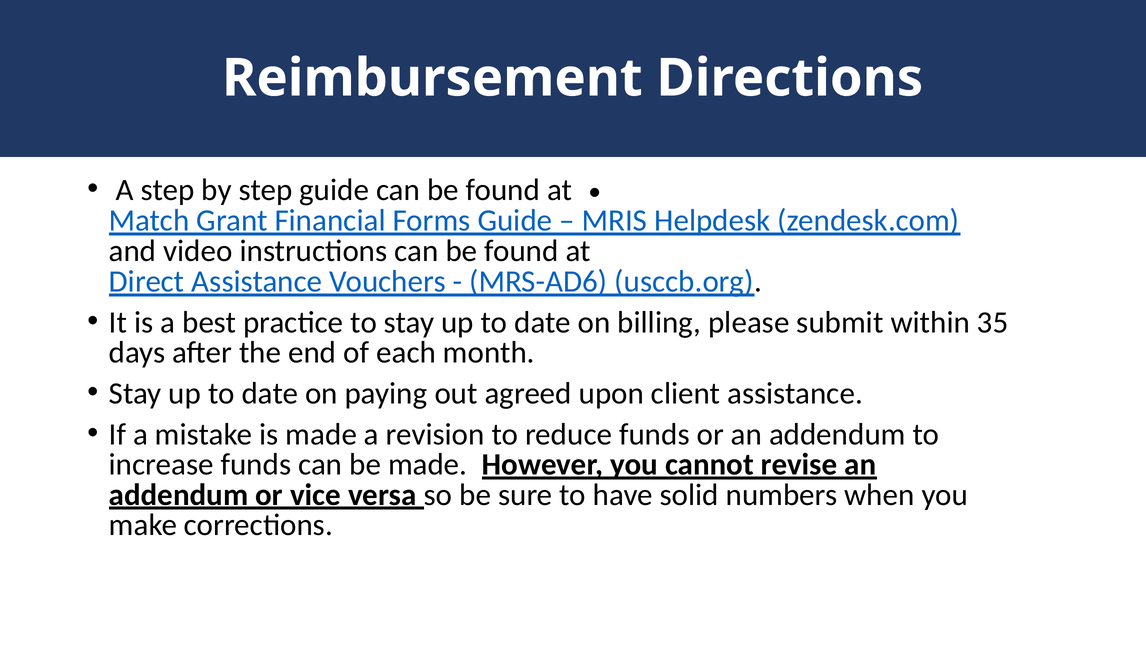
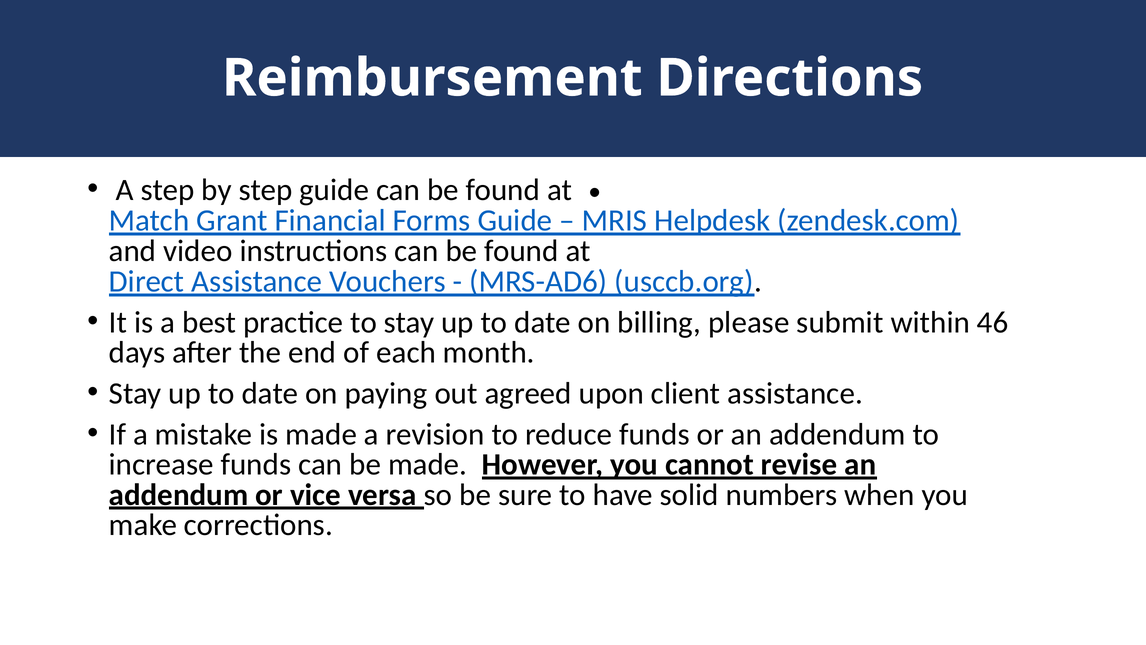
35: 35 -> 46
